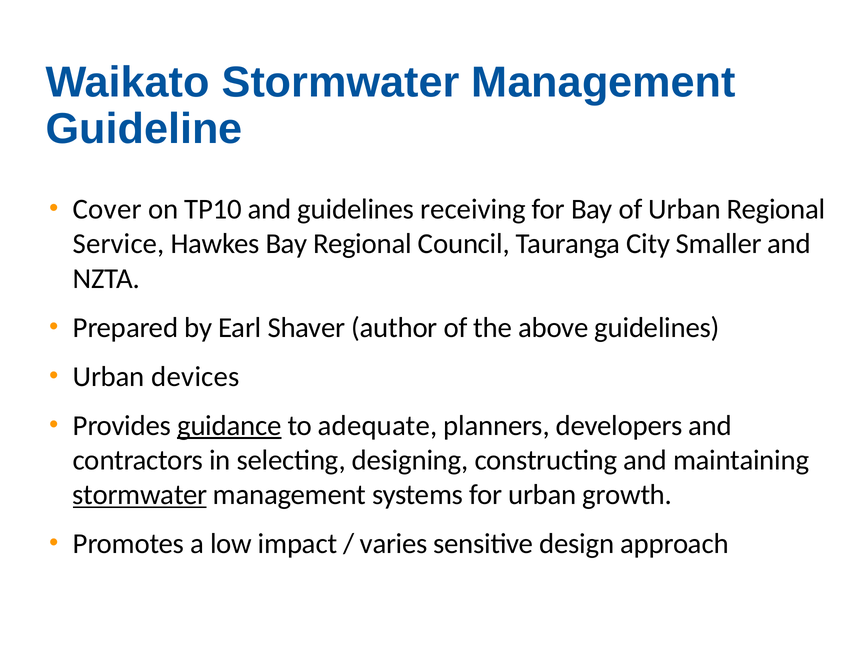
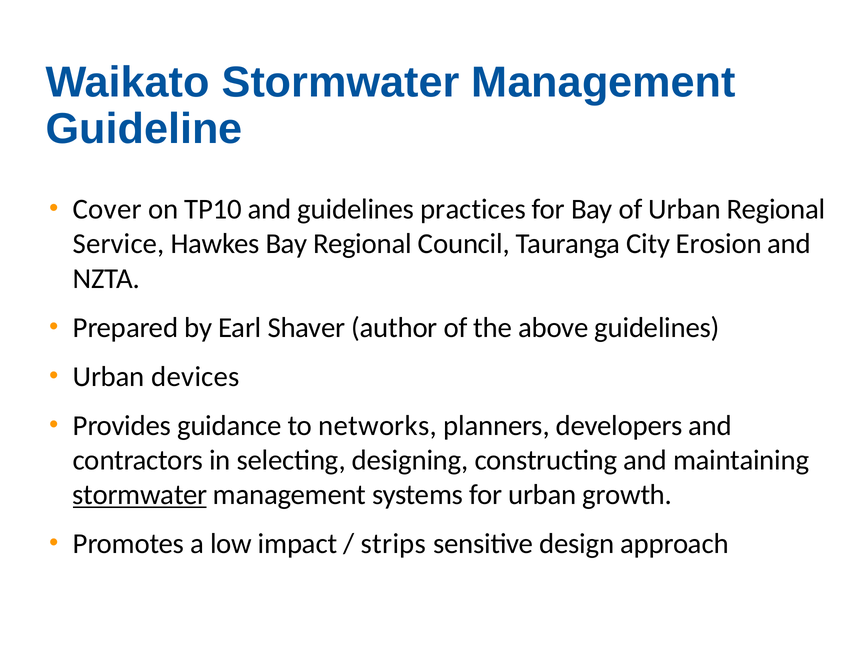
receiving: receiving -> practices
Smaller: Smaller -> Erosion
guidance underline: present -> none
adequate: adequate -> networks
varies: varies -> strips
